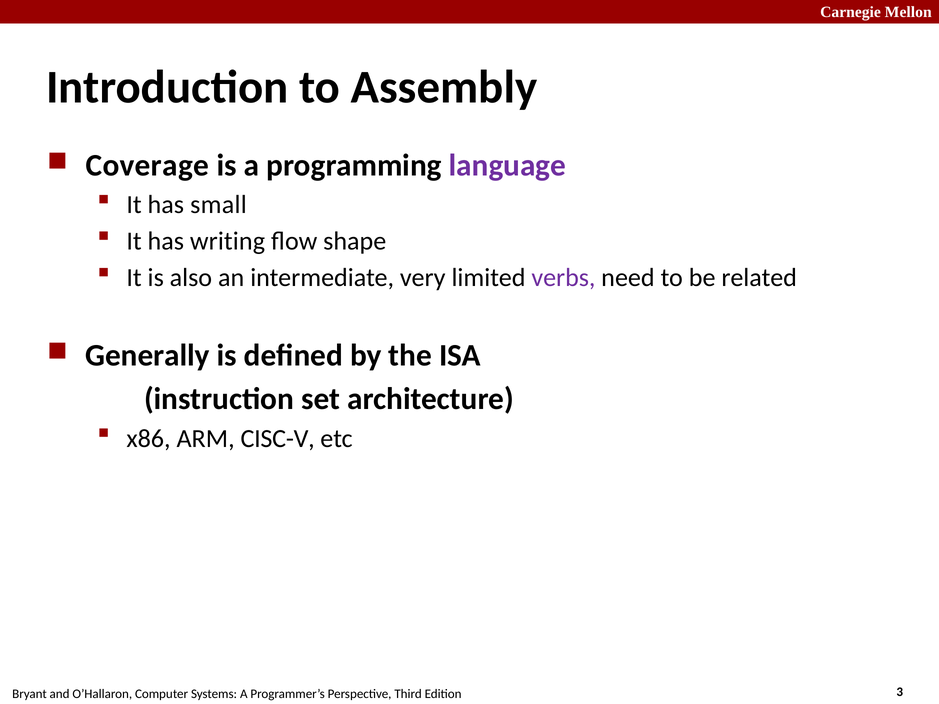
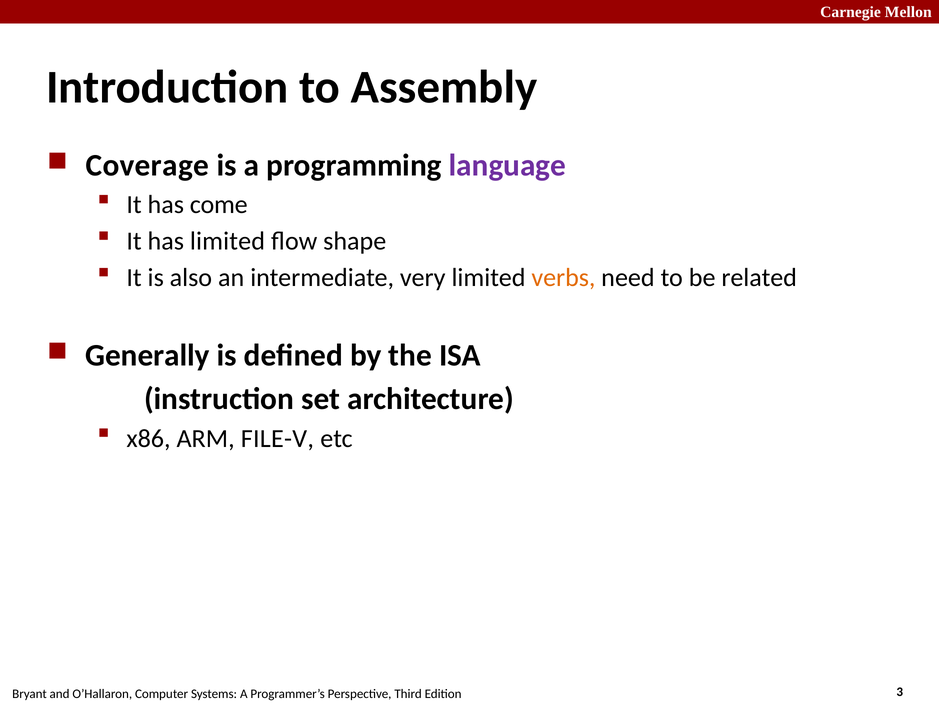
small: small -> come
has writing: writing -> limited
verbs colour: purple -> orange
CISC-V: CISC-V -> FILE-V
